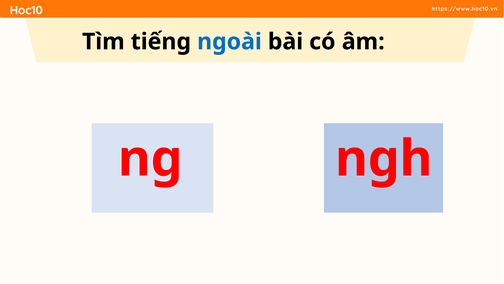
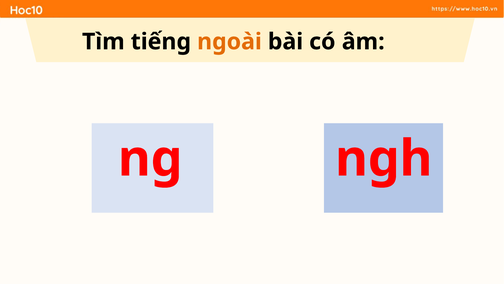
ngoài colour: blue -> orange
